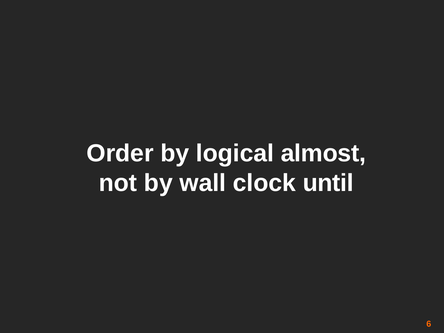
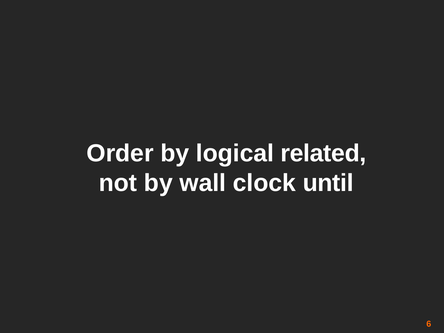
almost: almost -> related
